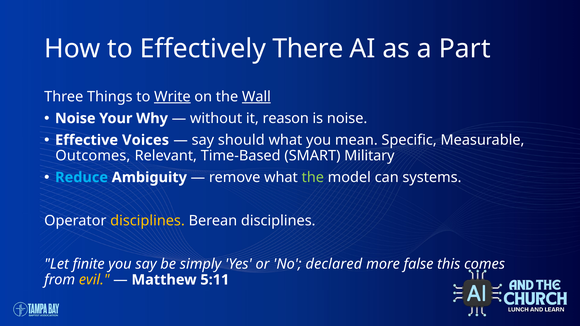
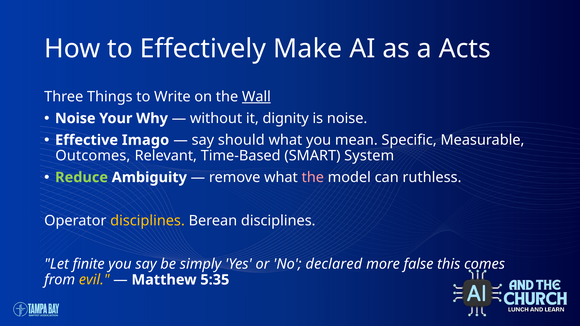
There: There -> Make
Part: Part -> Acts
Write underline: present -> none
reason: reason -> dignity
Voices: Voices -> Imago
Military: Military -> System
Reduce colour: light blue -> light green
the at (313, 178) colour: light green -> pink
systems: systems -> ruthless
5:11: 5:11 -> 5:35
